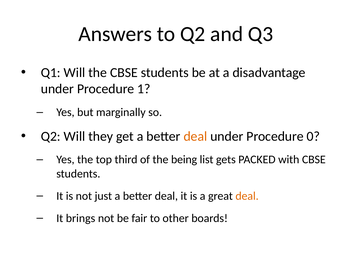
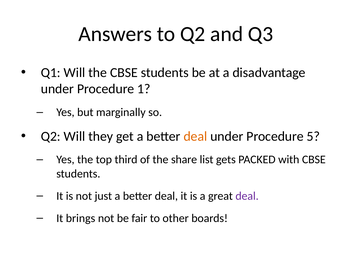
0: 0 -> 5
being: being -> share
deal at (247, 196) colour: orange -> purple
